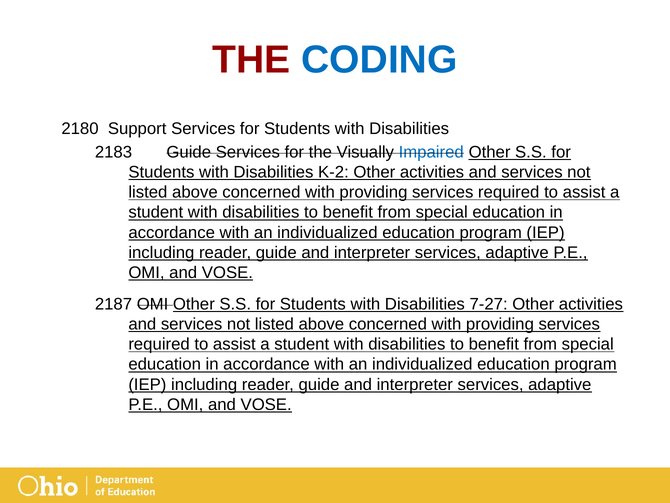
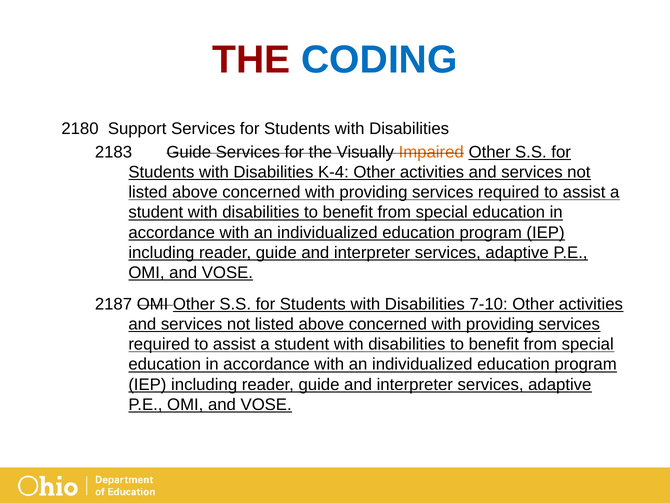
Impaired colour: blue -> orange
K-2: K-2 -> K-4
7-27: 7-27 -> 7-10
